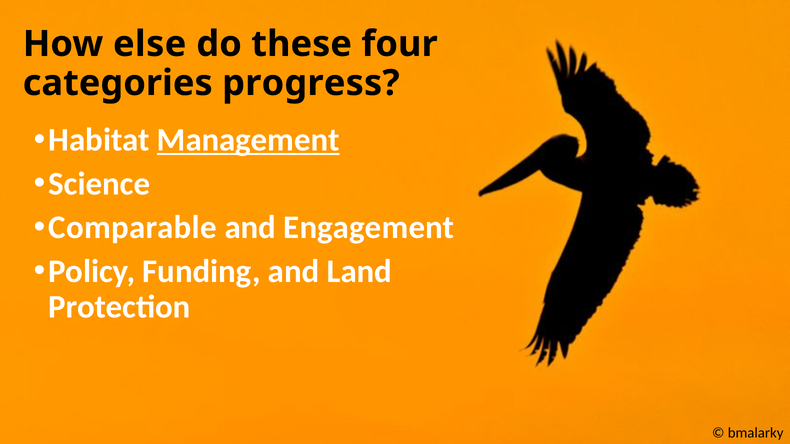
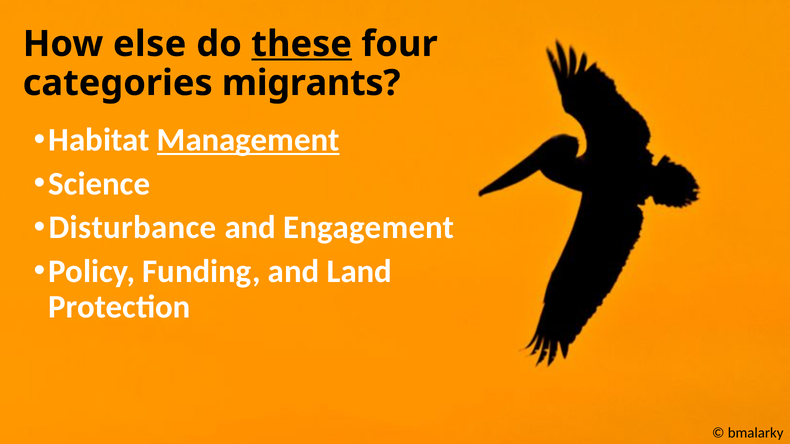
these underline: none -> present
progress: progress -> migrants
Comparable: Comparable -> Disturbance
